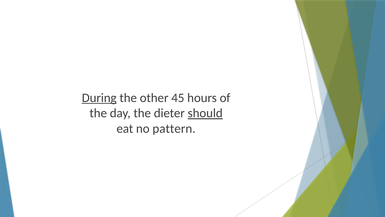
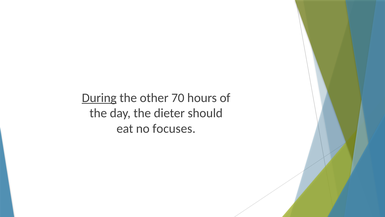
45: 45 -> 70
should underline: present -> none
pattern: pattern -> focuses
